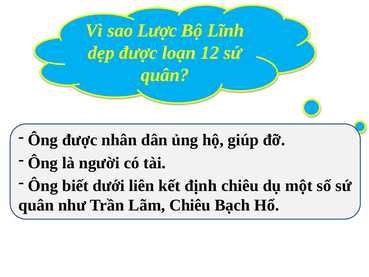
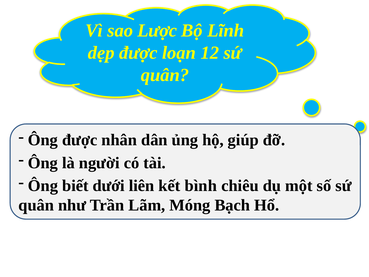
định: định -> bình
Lãm Chiêu: Chiêu -> Móng
